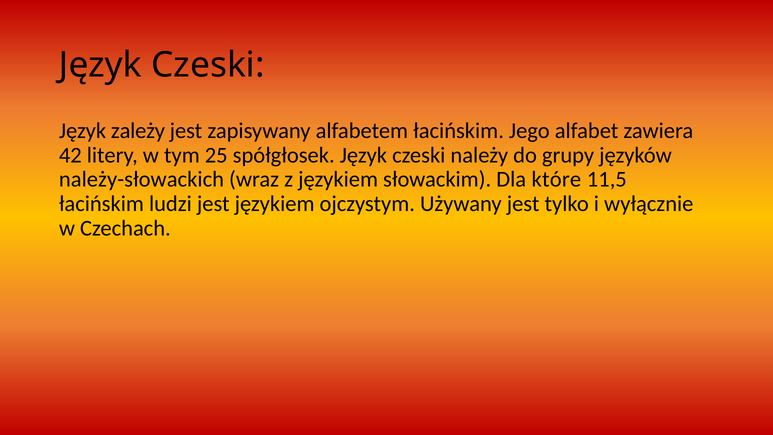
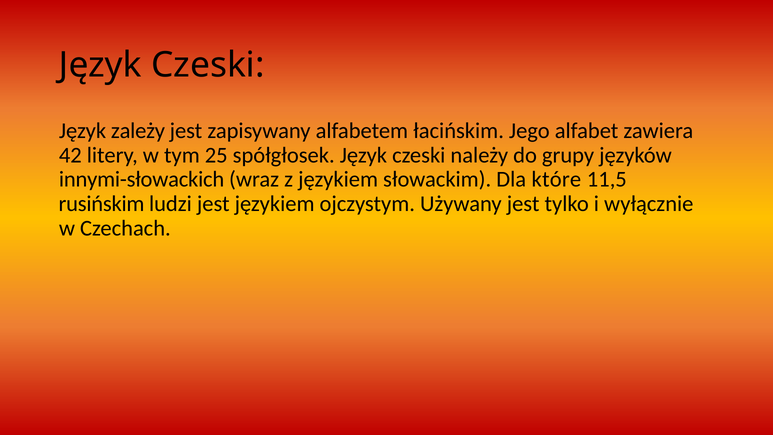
należy-słowackich: należy-słowackich -> innymi-słowackich
łacińskim at (101, 204): łacińskim -> rusińskim
